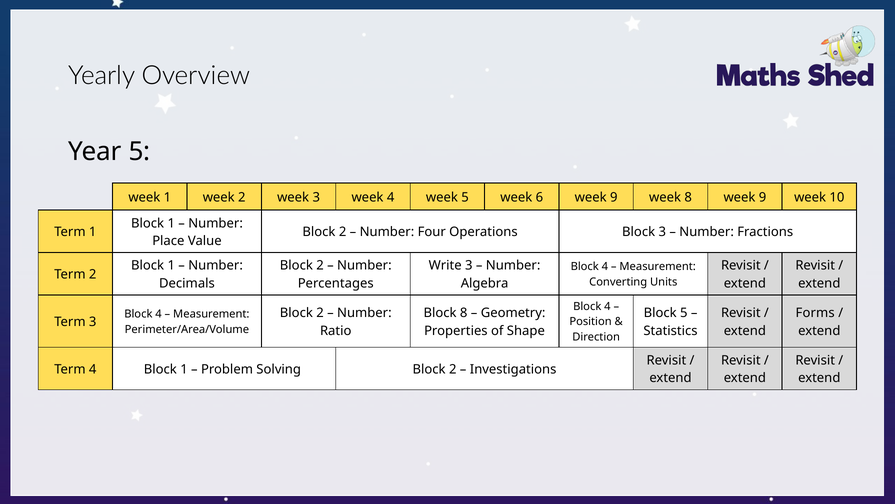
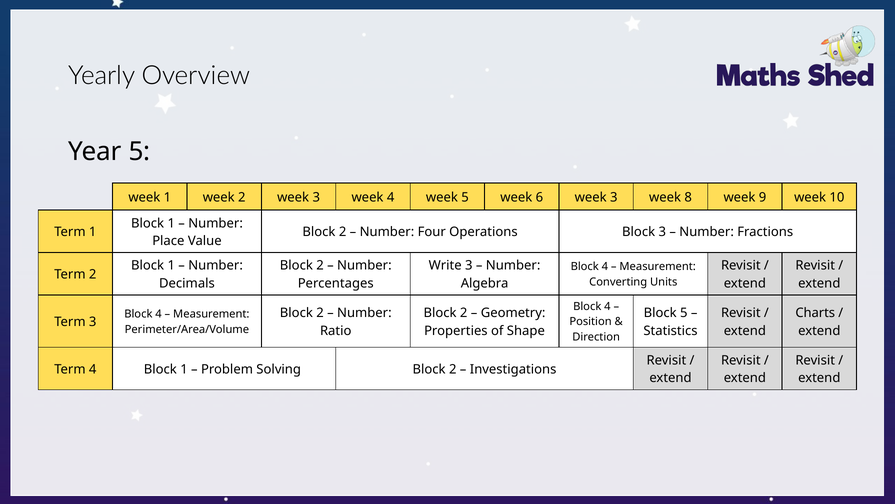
6 week 9: 9 -> 3
8 at (464, 313): 8 -> 2
Forms: Forms -> Charts
